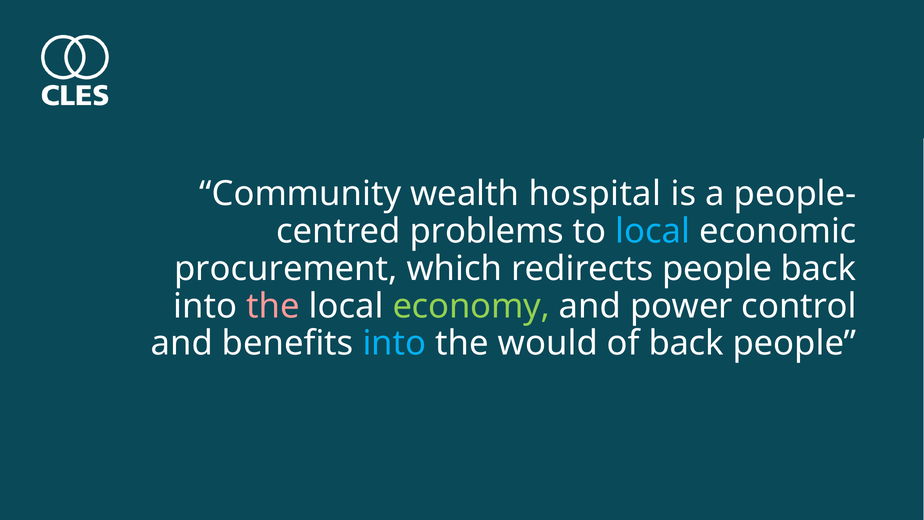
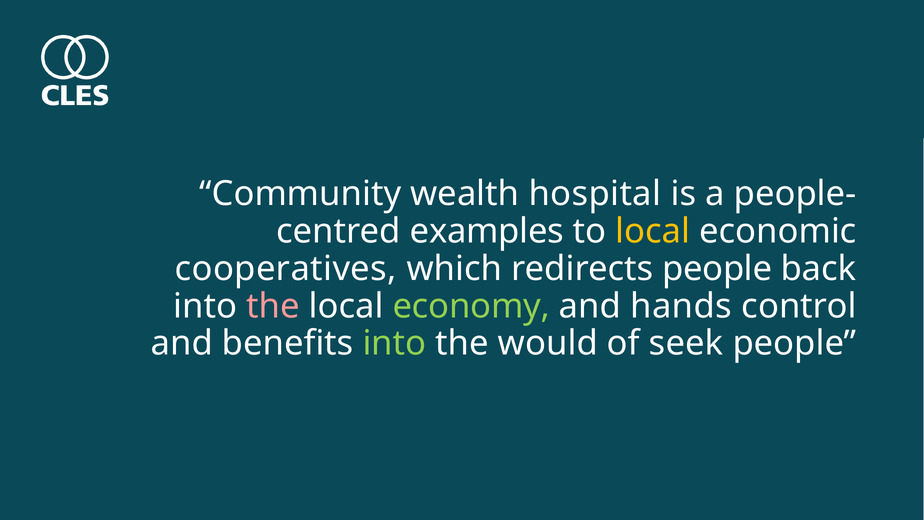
problems: problems -> examples
local at (653, 231) colour: light blue -> yellow
procurement: procurement -> cooperatives
power: power -> hands
into at (394, 343) colour: light blue -> light green
of back: back -> seek
